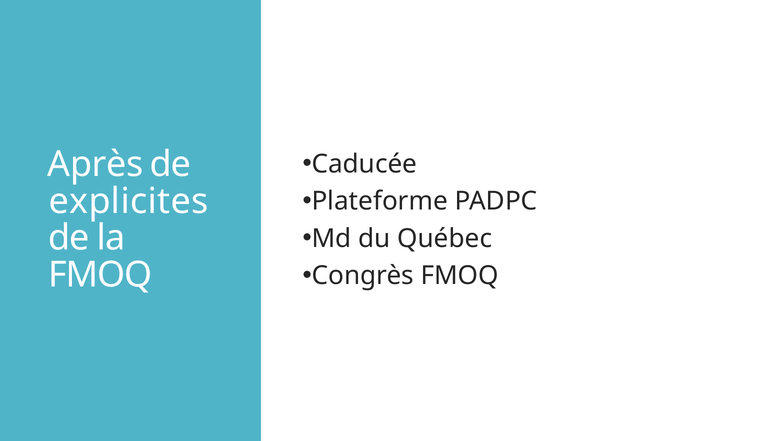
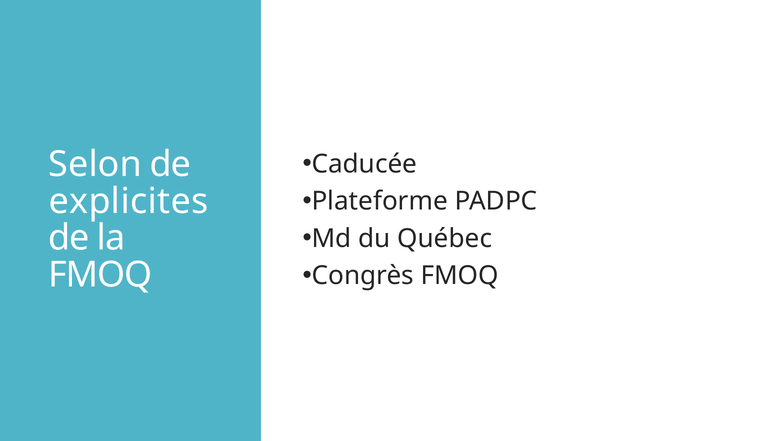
Après: Après -> Selon
